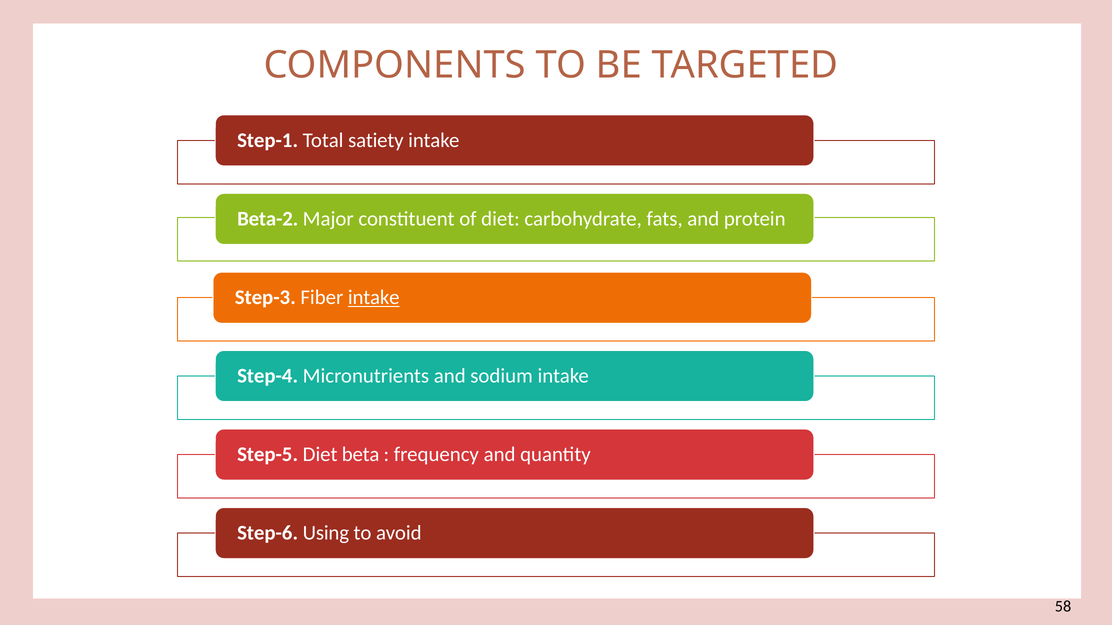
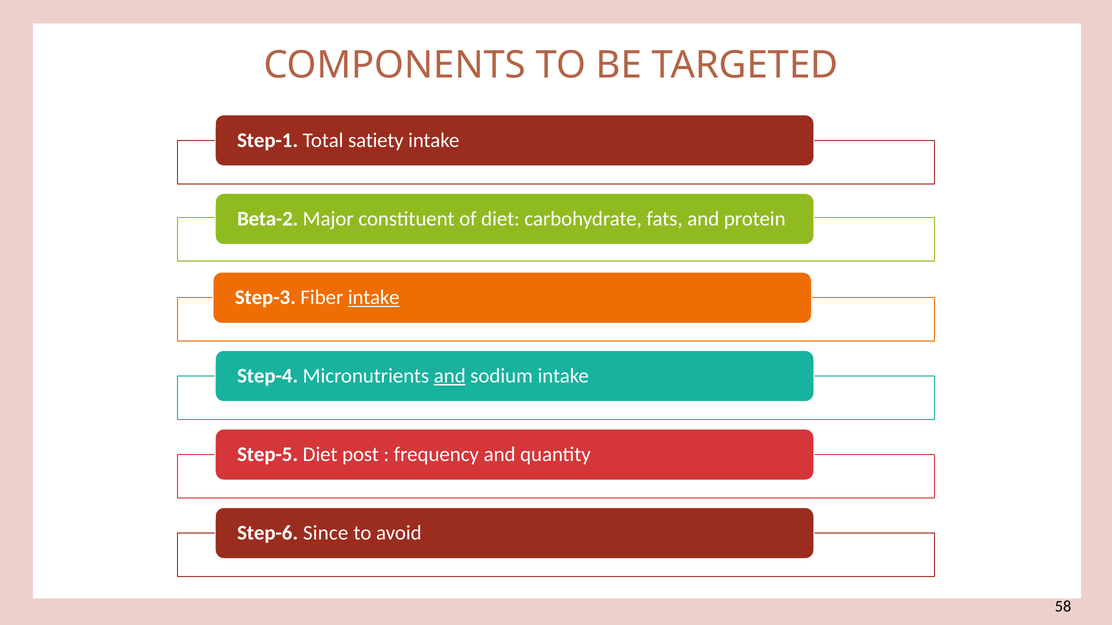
and at (450, 376) underline: none -> present
beta: beta -> post
Using: Using -> Since
